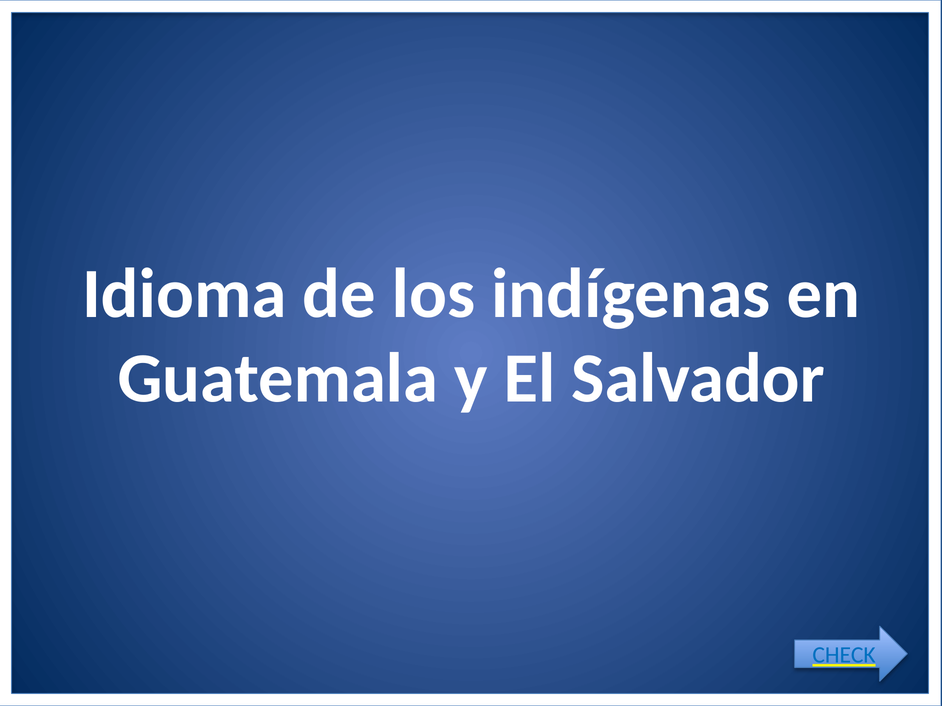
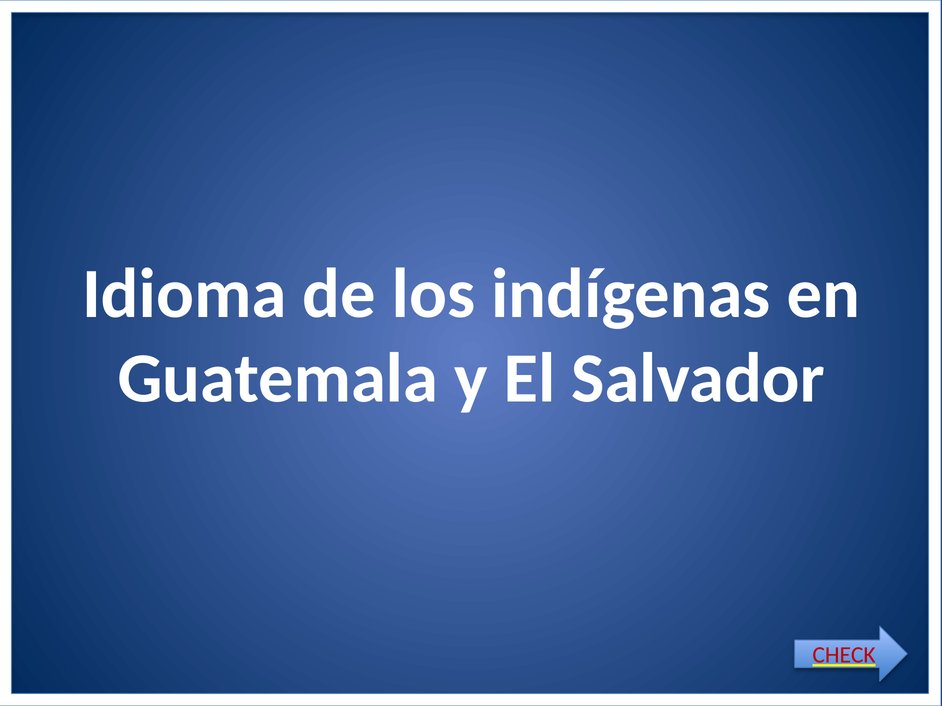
CHECK colour: blue -> red
